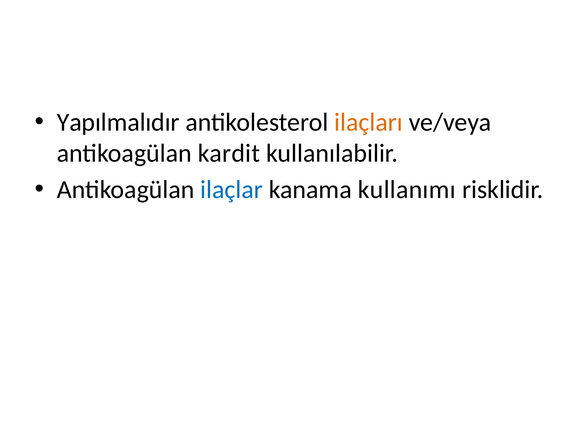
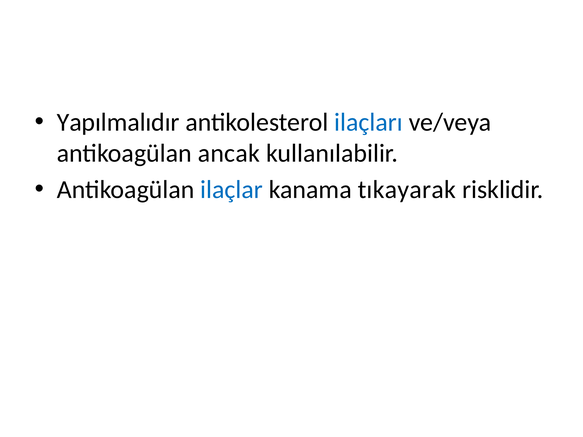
ilaçları colour: orange -> blue
kardit: kardit -> ancak
kullanımı: kullanımı -> tıkayarak
